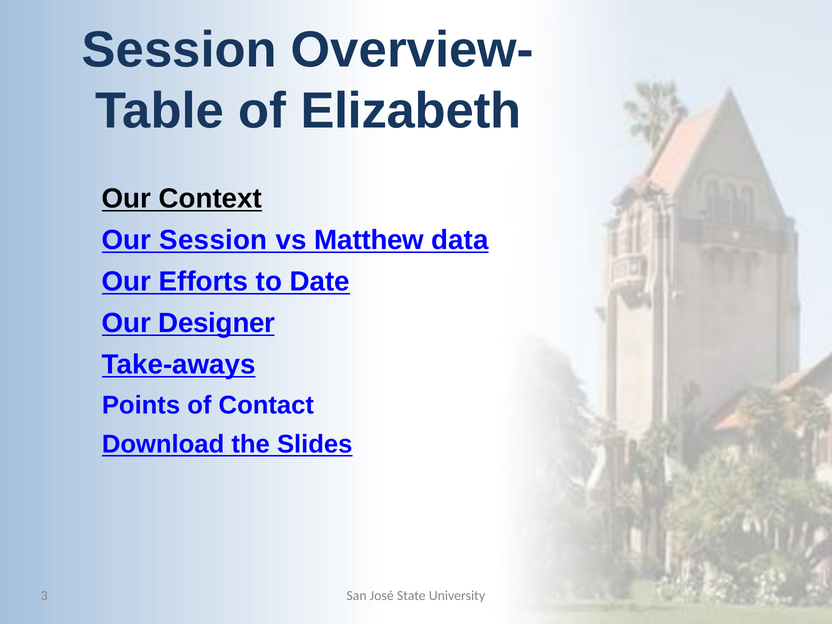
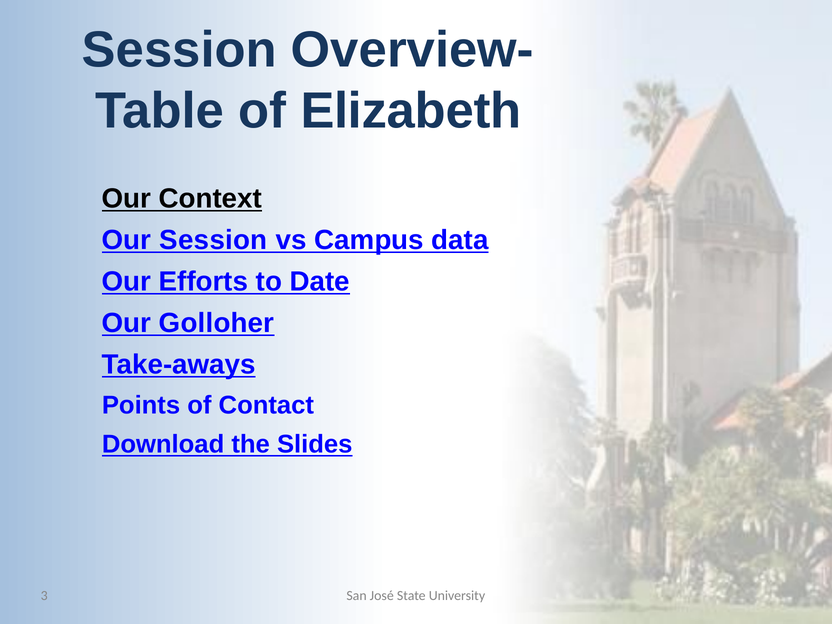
Matthew: Matthew -> Campus
Designer: Designer -> Golloher
